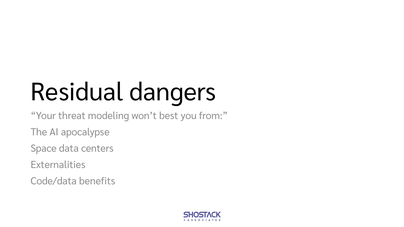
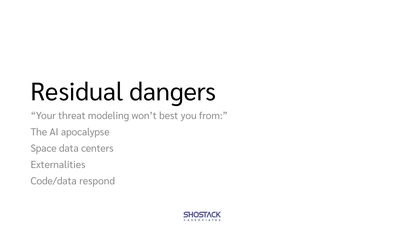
benefits: benefits -> respond
